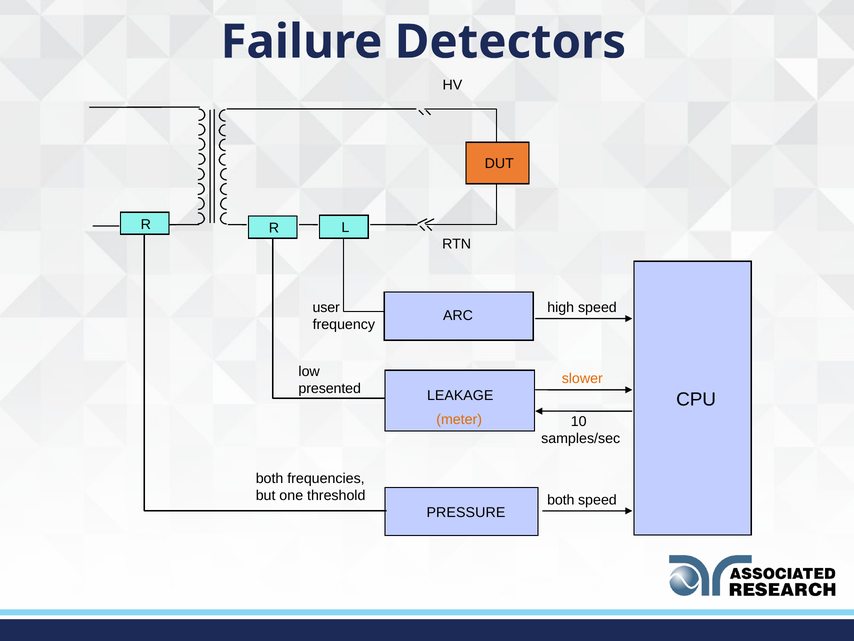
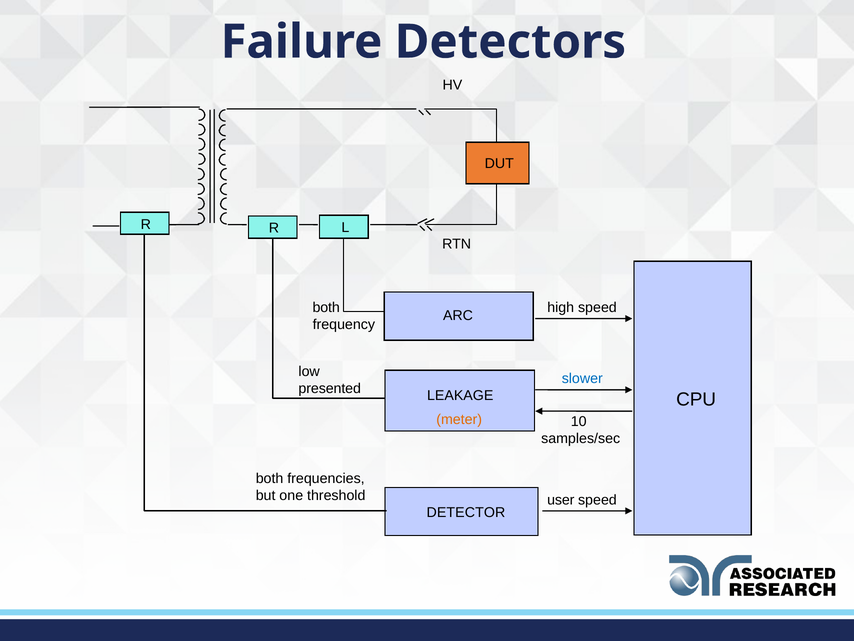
user at (326, 307): user -> both
slower colour: orange -> blue
both at (561, 500): both -> user
PRESSURE: PRESSURE -> DETECTOR
